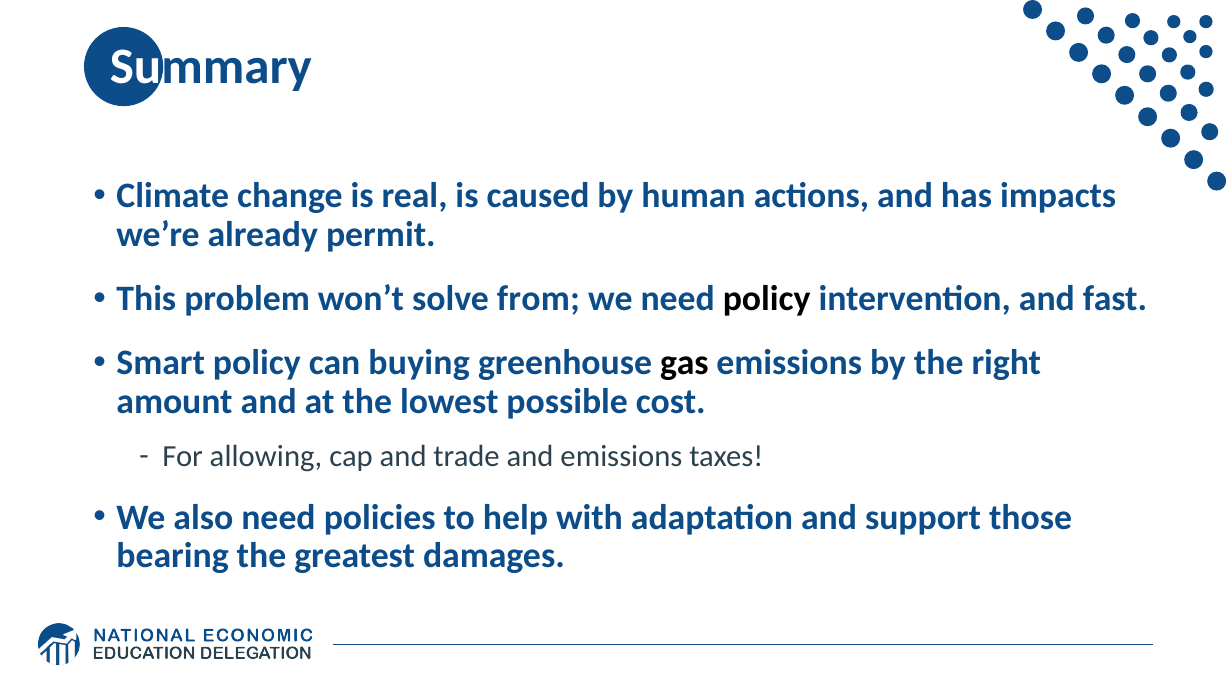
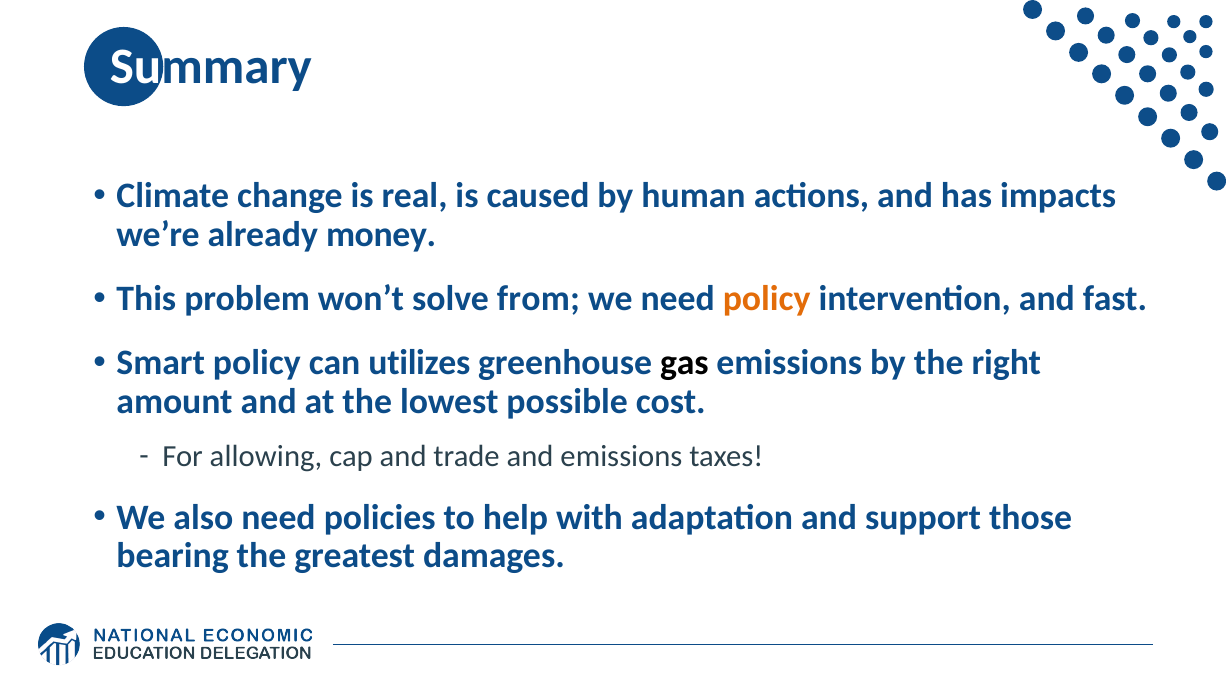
permit: permit -> money
policy at (767, 299) colour: black -> orange
buying: buying -> utilizes
